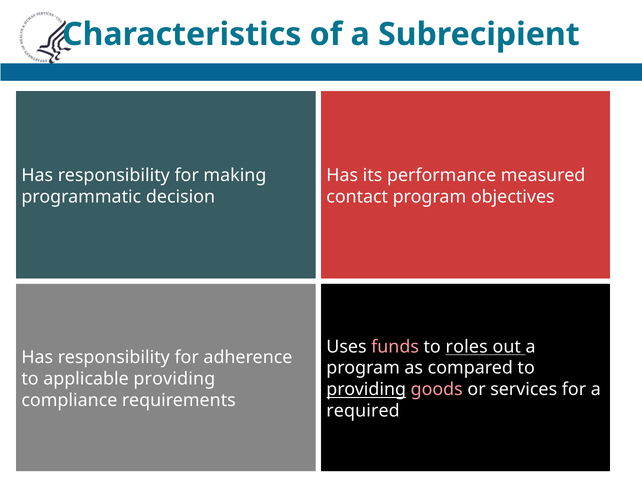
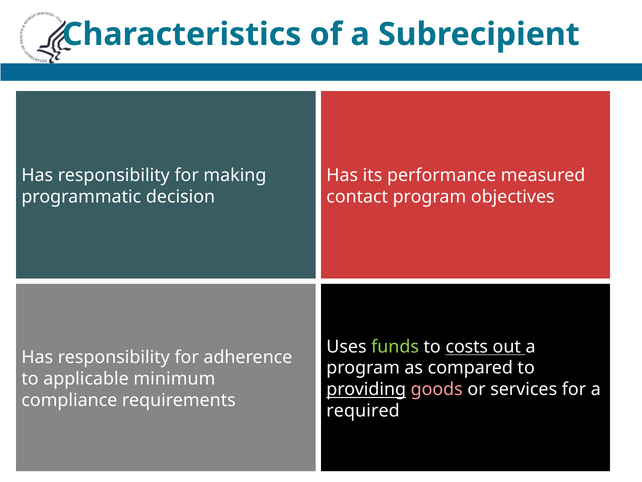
funds colour: pink -> light green
roles: roles -> costs
applicable providing: providing -> minimum
